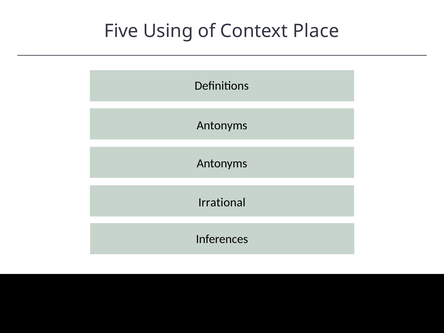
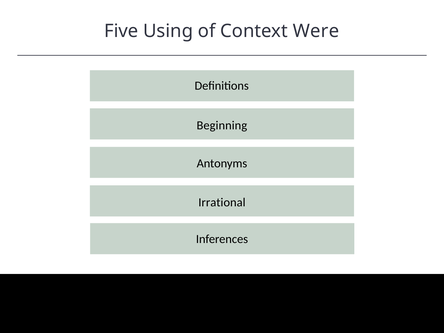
Place: Place -> Were
Antonyms at (222, 125): Antonyms -> Beginning
